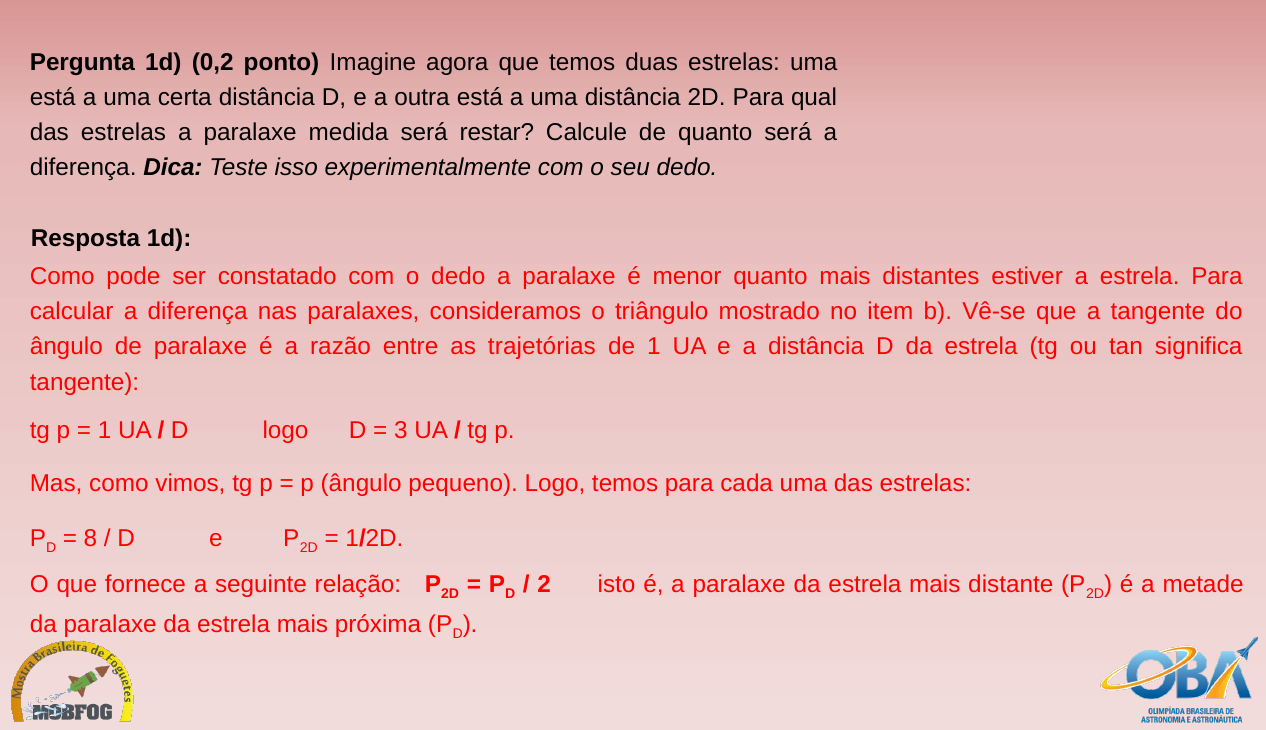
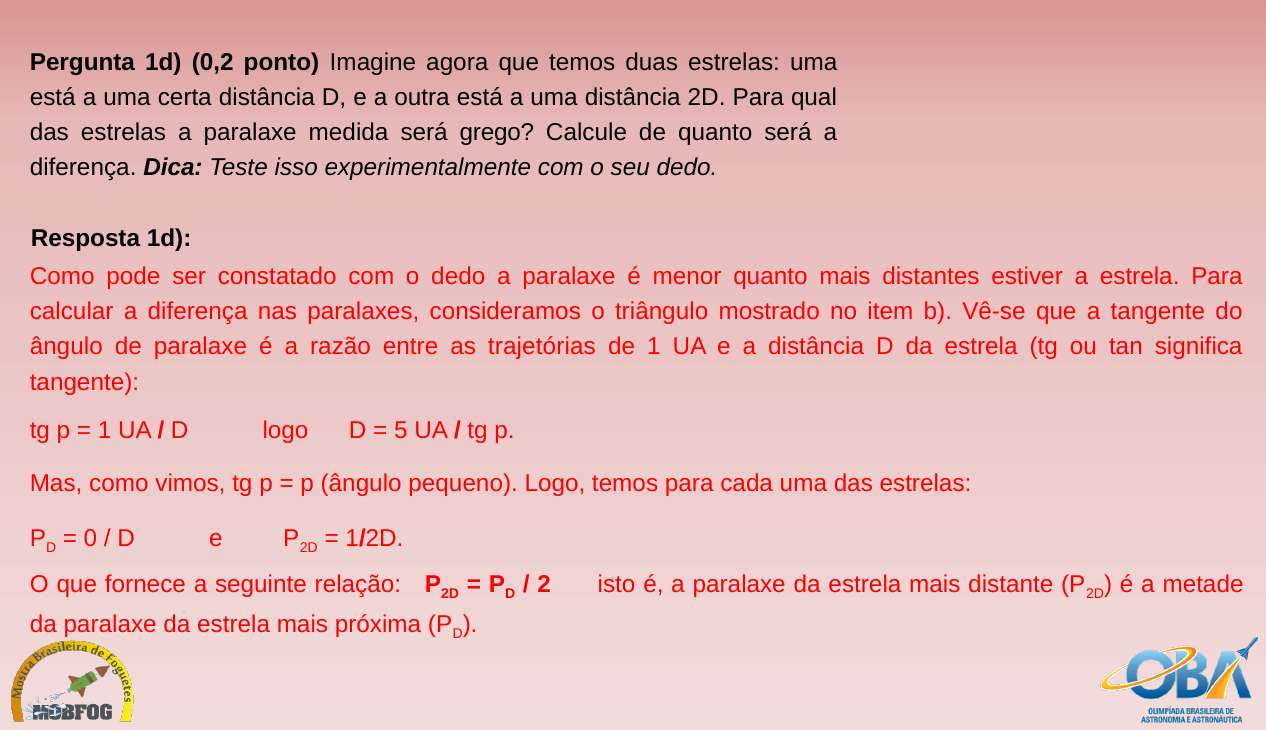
restar: restar -> grego
3: 3 -> 5
8: 8 -> 0
